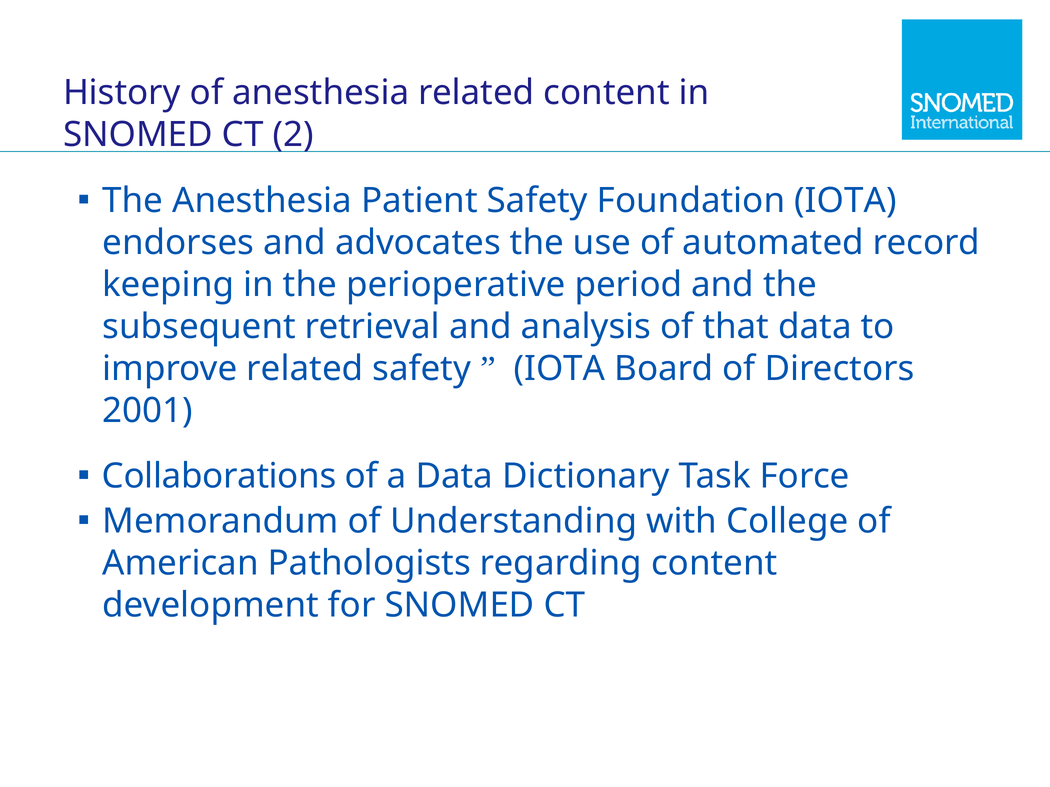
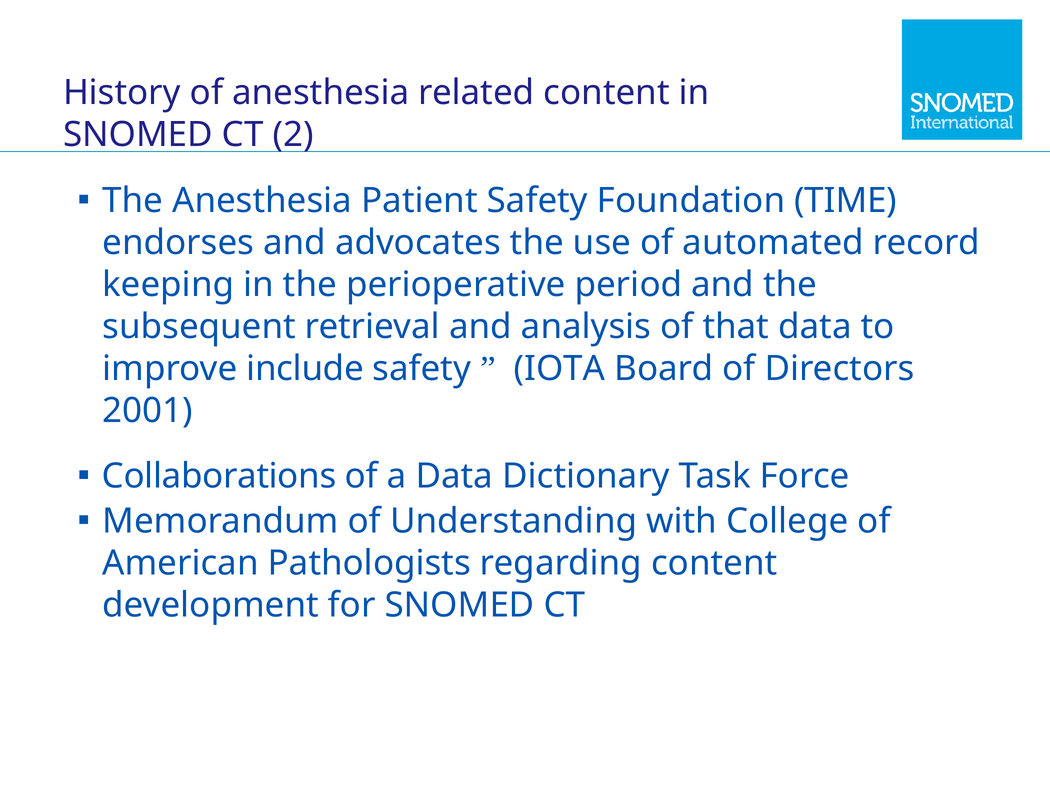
Foundation IOTA: IOTA -> TIME
improve related: related -> include
